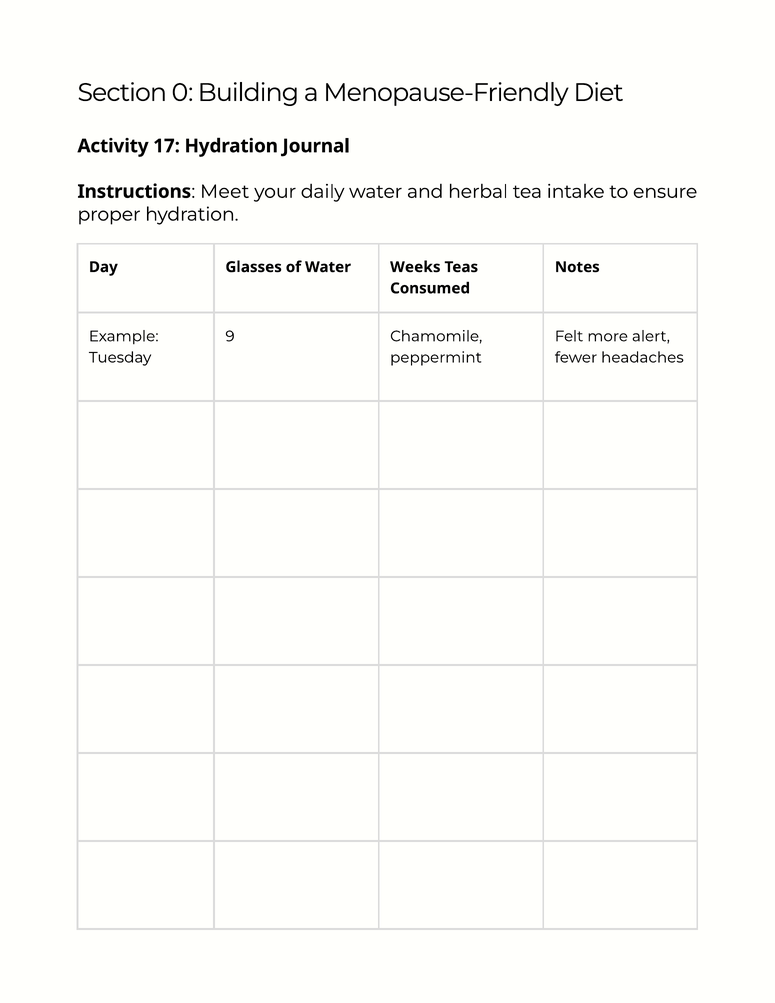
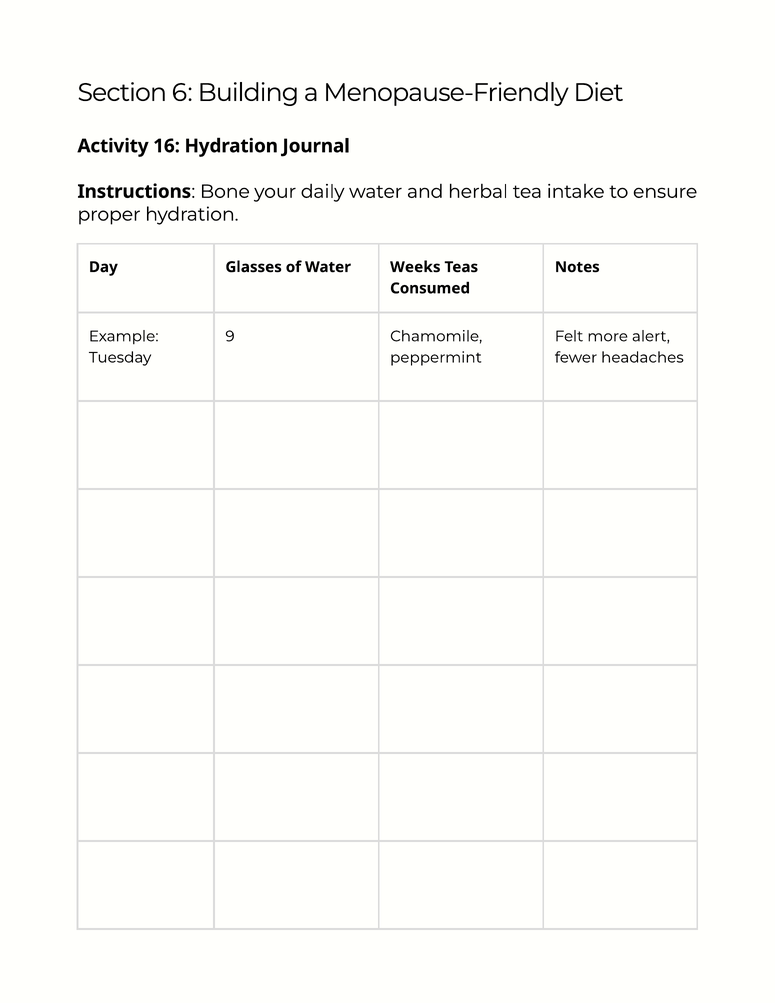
0: 0 -> 6
17: 17 -> 16
Meet: Meet -> Bone
